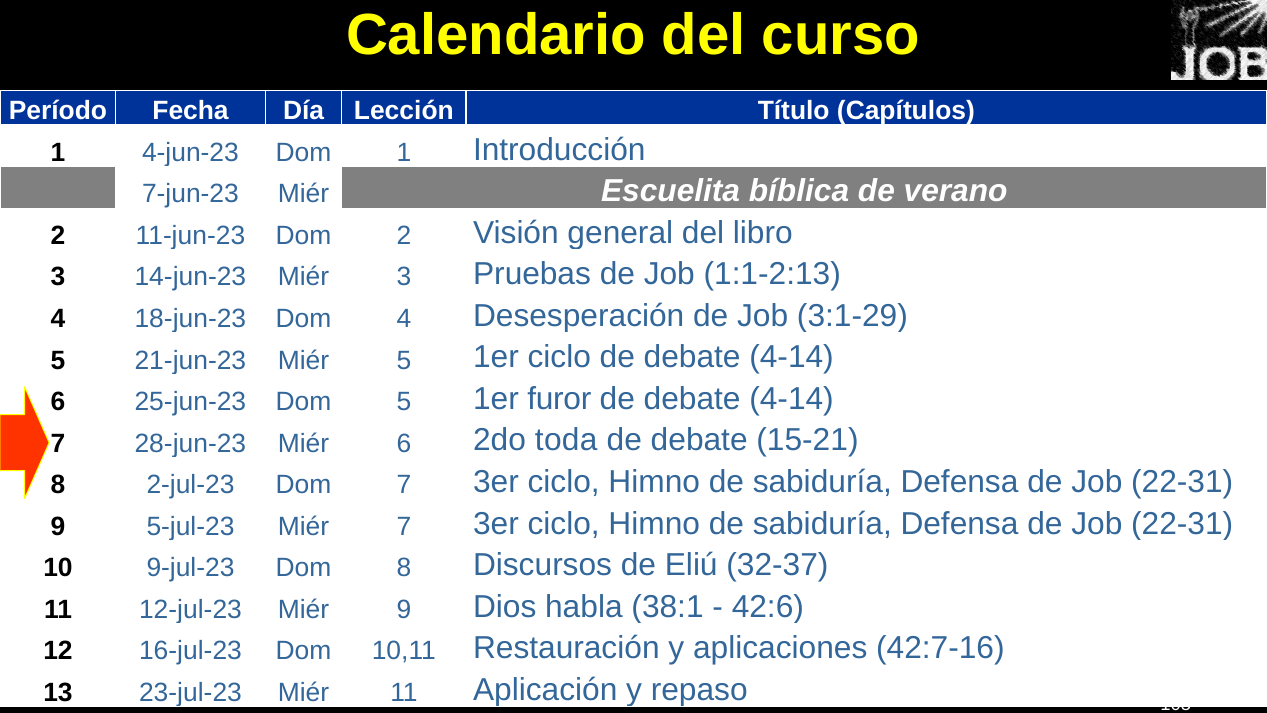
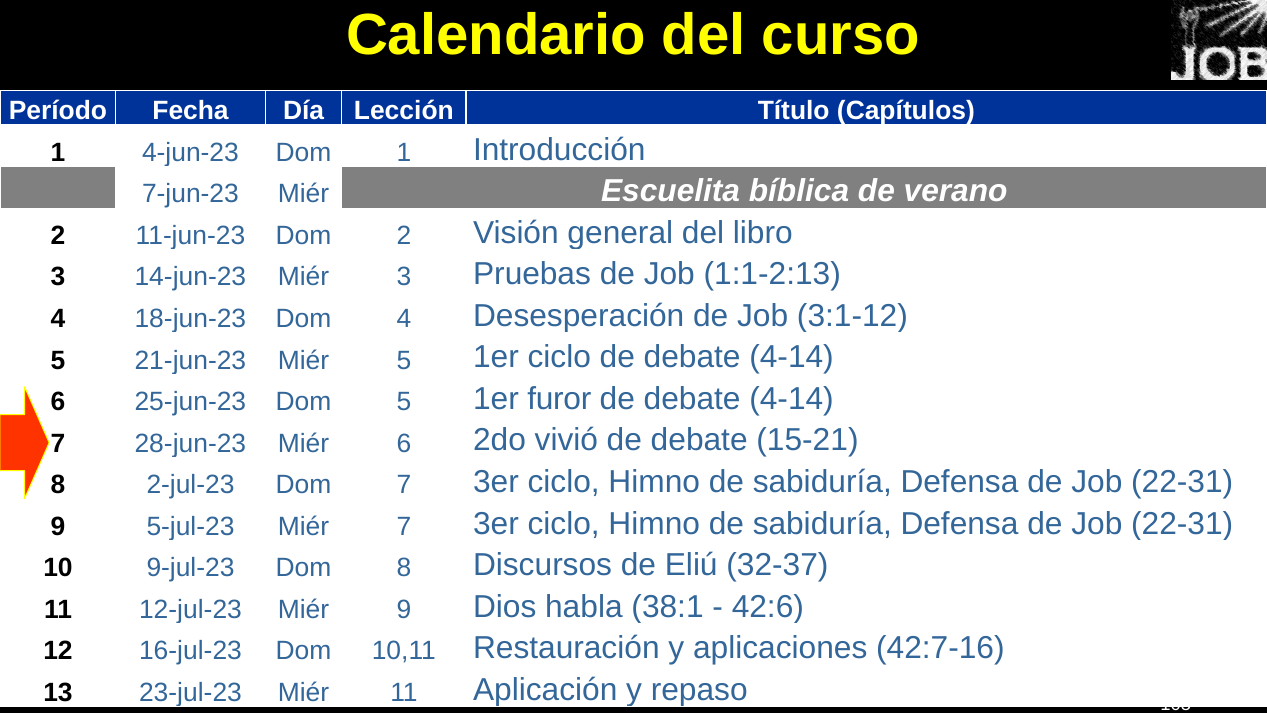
3:1-29: 3:1-29 -> 3:1-12
toda: toda -> vivió
